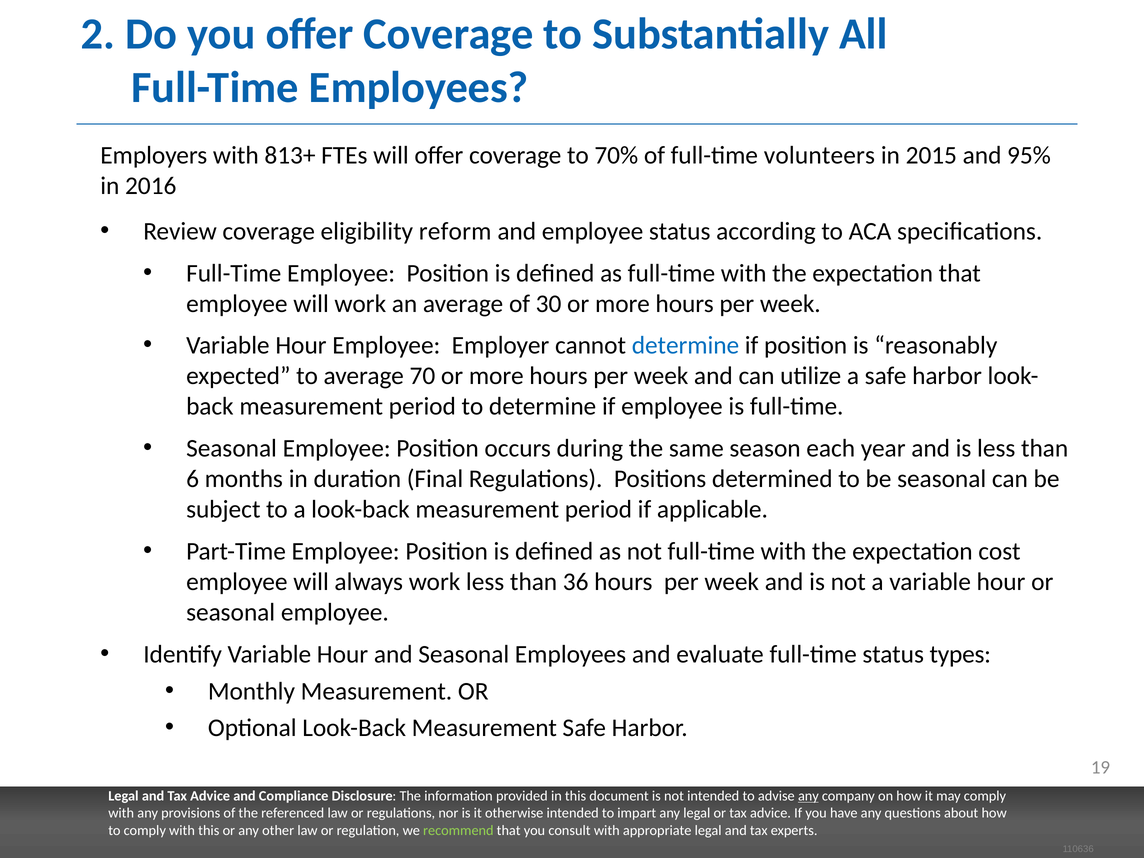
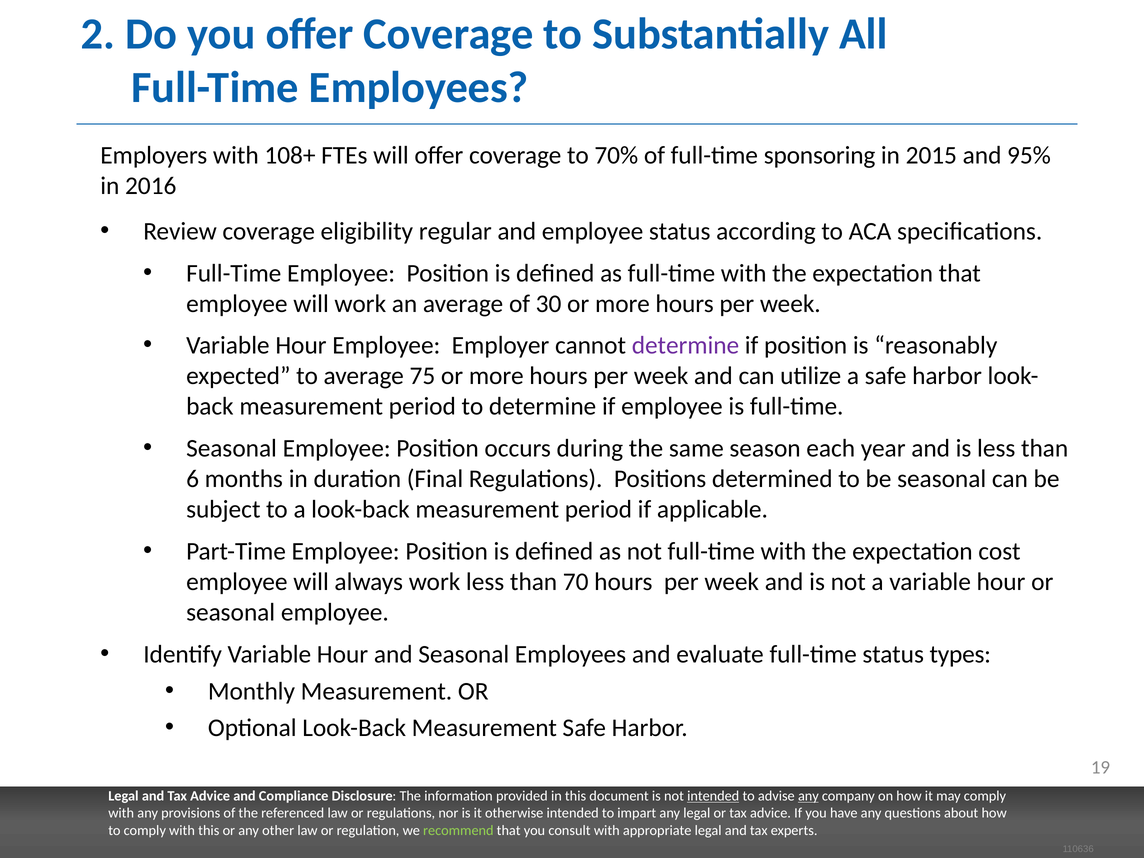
813+: 813+ -> 108+
volunteers: volunteers -> sponsoring
reform: reform -> regular
determine at (686, 346) colour: blue -> purple
70: 70 -> 75
36: 36 -> 70
intended at (713, 796) underline: none -> present
